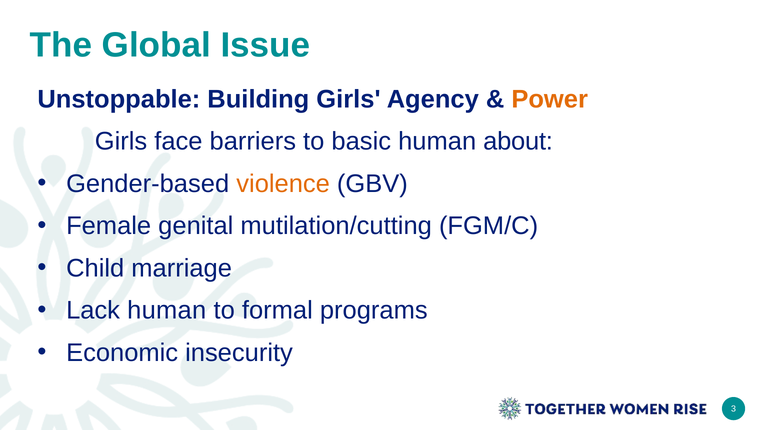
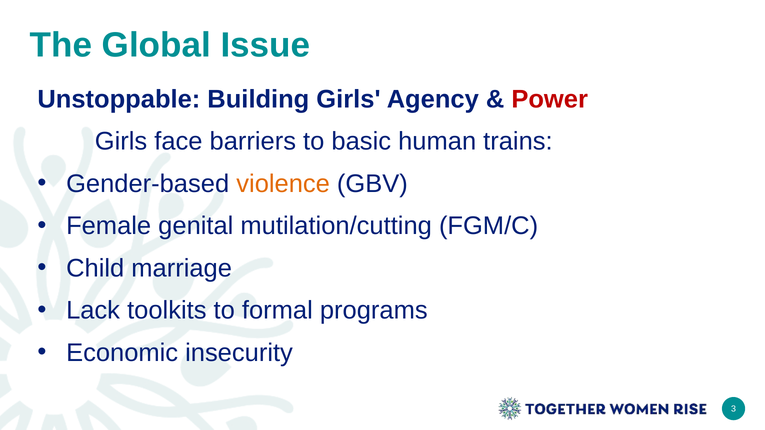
Power colour: orange -> red
about: about -> trains
Lack human: human -> toolkits
